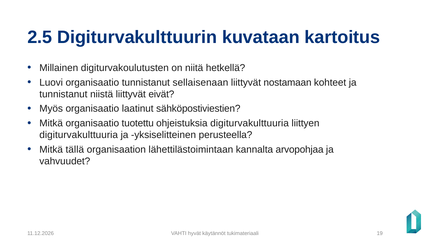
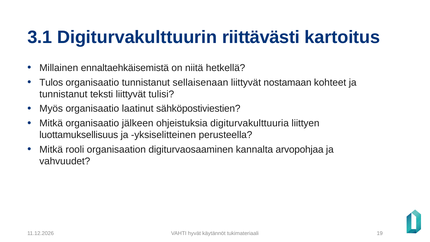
2.5: 2.5 -> 3.1
kuvataan: kuvataan -> riittävästi
digiturvakoulutusten: digiturvakoulutusten -> ennaltaehkäisemistä
Luovi: Luovi -> Tulos
niistä: niistä -> teksti
eivät: eivät -> tulisi
tuotettu: tuotettu -> jälkeen
digiturvakulttuuria at (79, 135): digiturvakulttuuria -> luottamuksellisuus
tällä: tällä -> rooli
lähettilästoimintaan: lähettilästoimintaan -> digiturvaosaaminen
